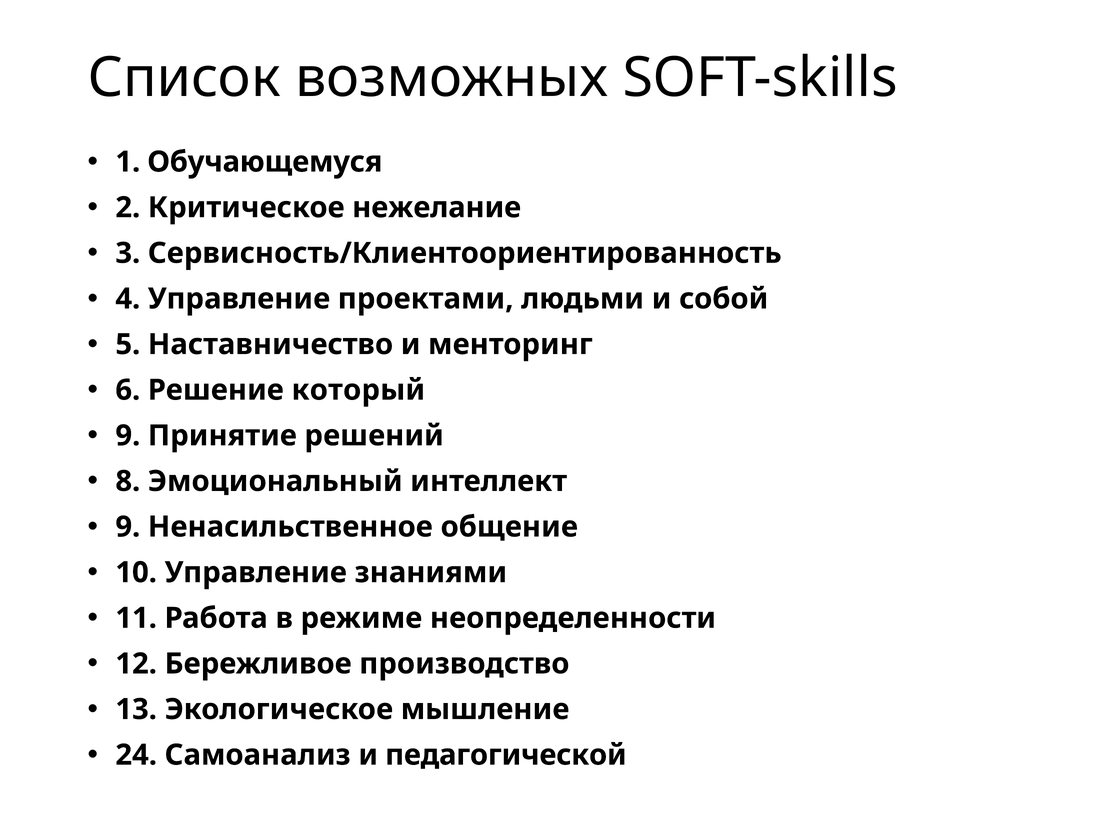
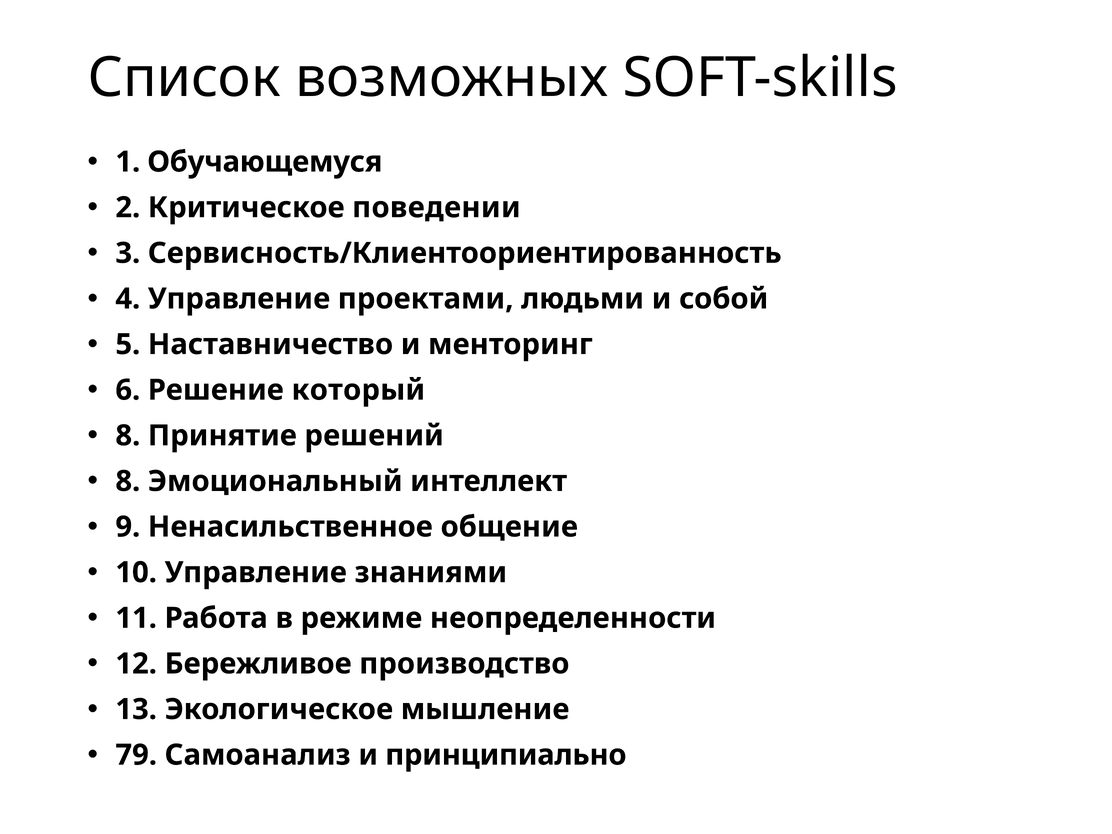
нежелание: нежелание -> поведении
9 at (128, 436): 9 -> 8
24: 24 -> 79
педагогической: педагогической -> принципиально
